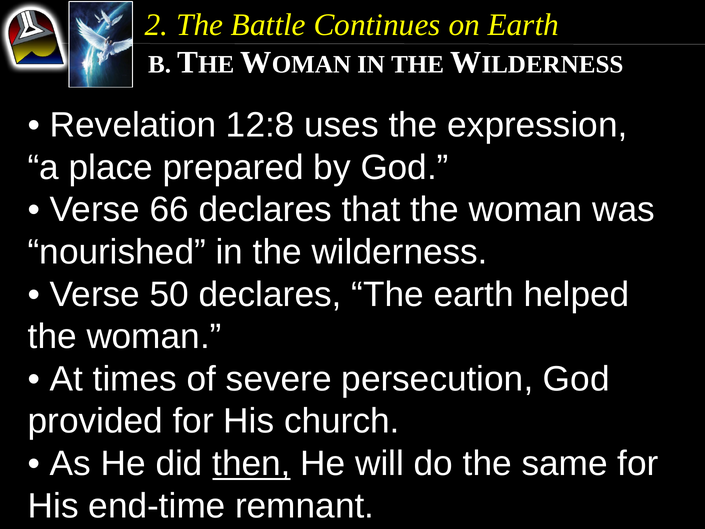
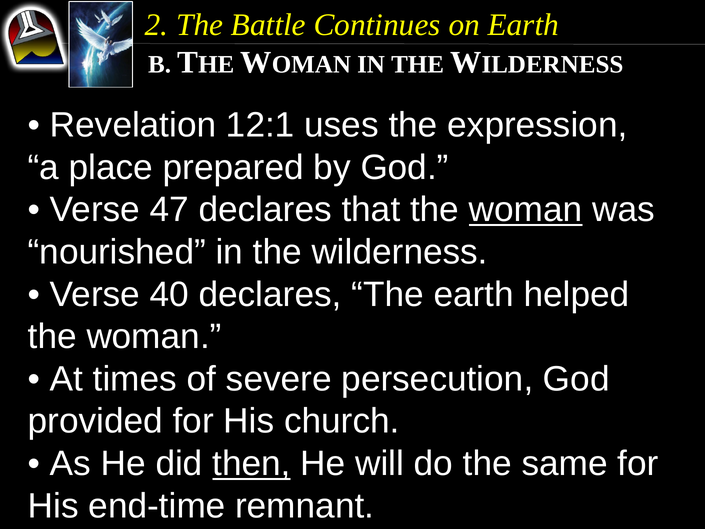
12:8: 12:8 -> 12:1
66: 66 -> 47
woman at (526, 210) underline: none -> present
50: 50 -> 40
